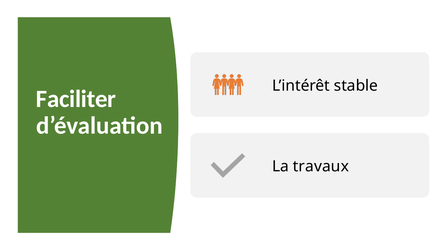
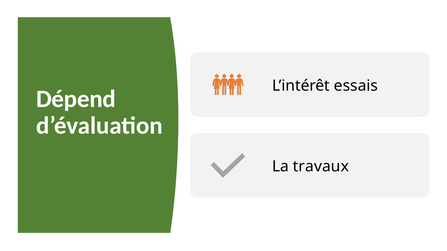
stable: stable -> essais
Faciliter: Faciliter -> Dépend
